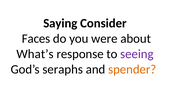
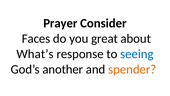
Saying: Saying -> Prayer
were: were -> great
seeing colour: purple -> blue
seraphs: seraphs -> another
